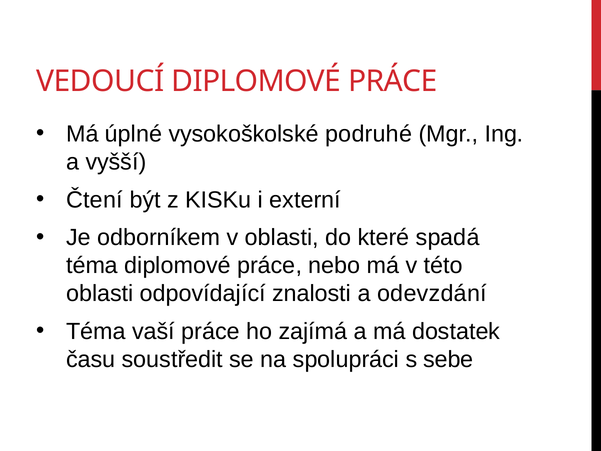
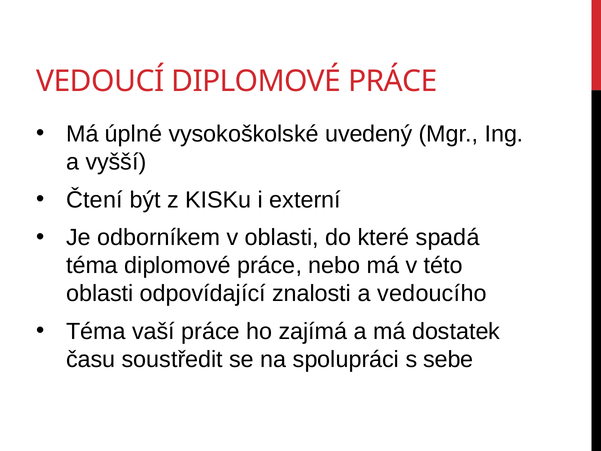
podruhé: podruhé -> uvedený
odevzdání: odevzdání -> vedoucího
